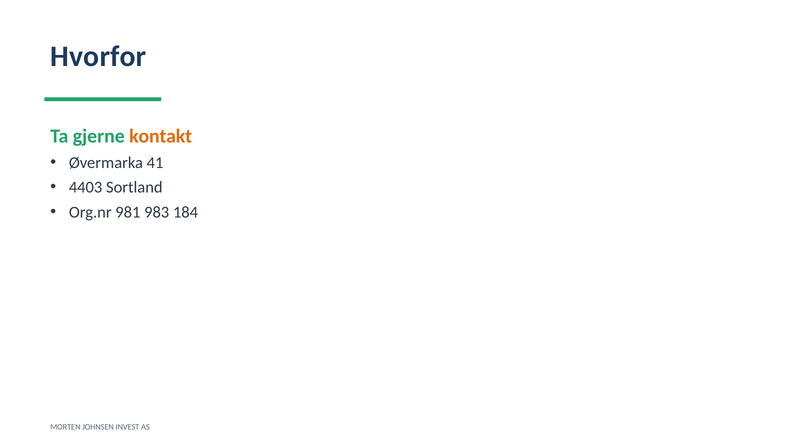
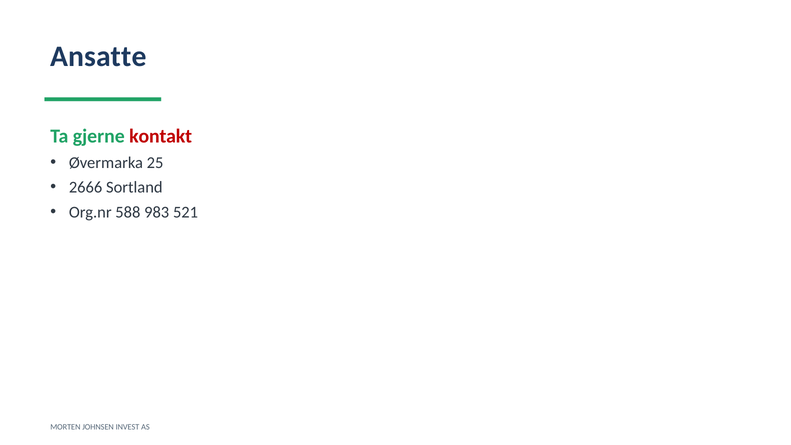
Hvorfor: Hvorfor -> Ansatte
kontakt colour: orange -> red
41: 41 -> 25
4403: 4403 -> 2666
981: 981 -> 588
184: 184 -> 521
